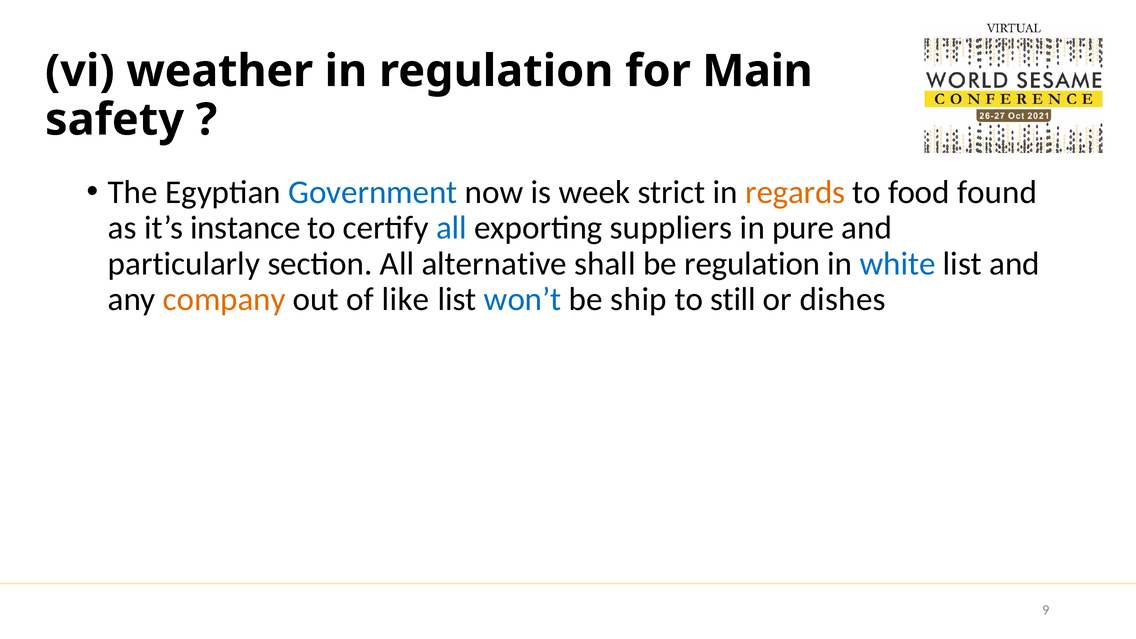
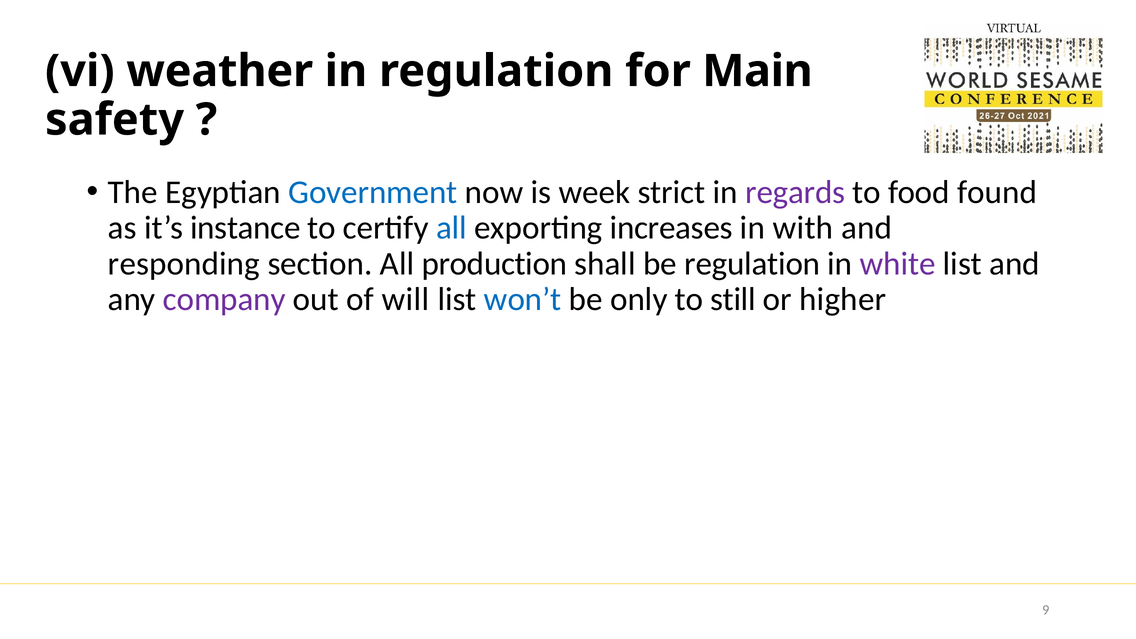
regards colour: orange -> purple
suppliers: suppliers -> increases
pure: pure -> with
particularly: particularly -> responding
alternative: alternative -> production
white colour: blue -> purple
company colour: orange -> purple
like: like -> will
ship: ship -> only
dishes: dishes -> higher
